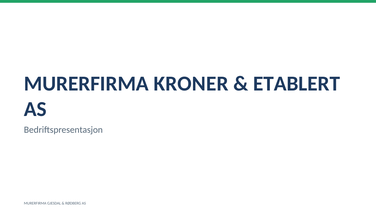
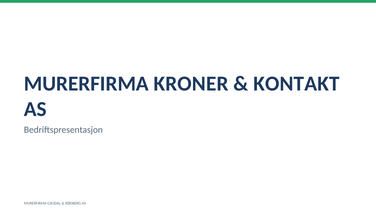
ETABLERT: ETABLERT -> KONTAKT
